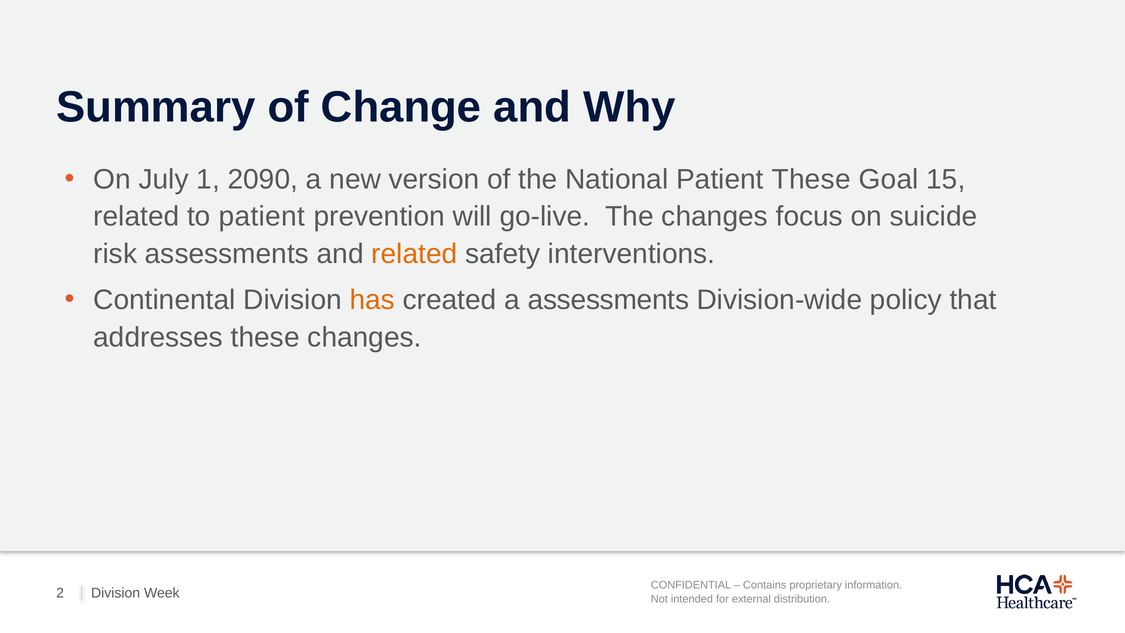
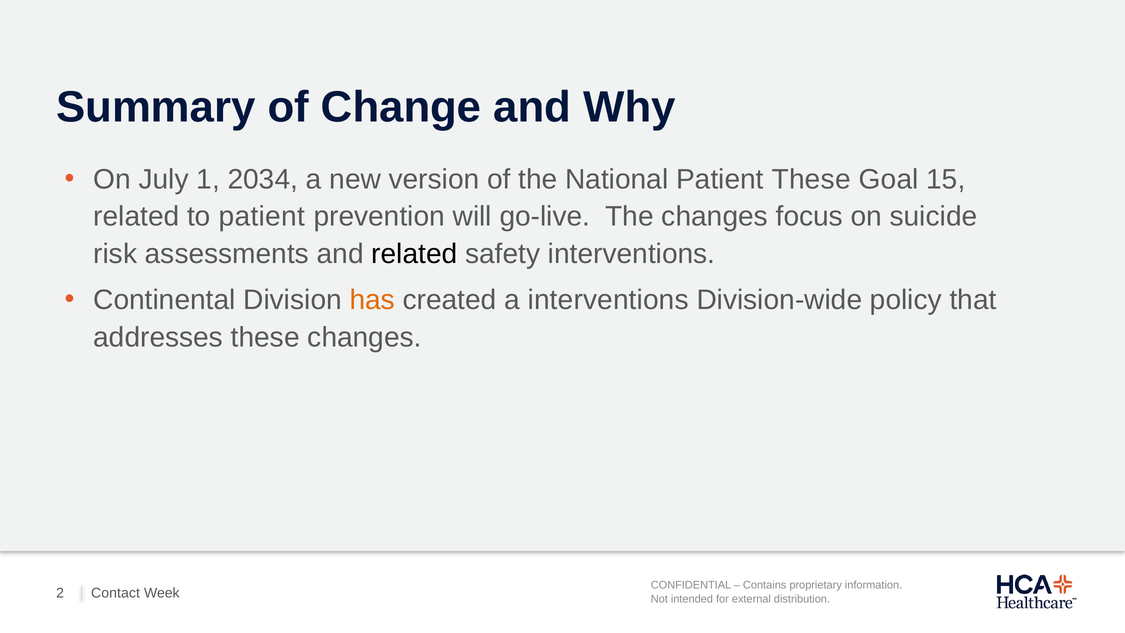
2090: 2090 -> 2034
related at (414, 254) colour: orange -> black
a assessments: assessments -> interventions
Division at (116, 593): Division -> Contact
